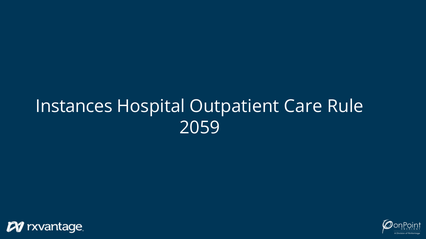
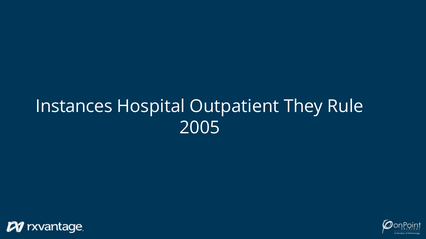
Care: Care -> They
2059: 2059 -> 2005
